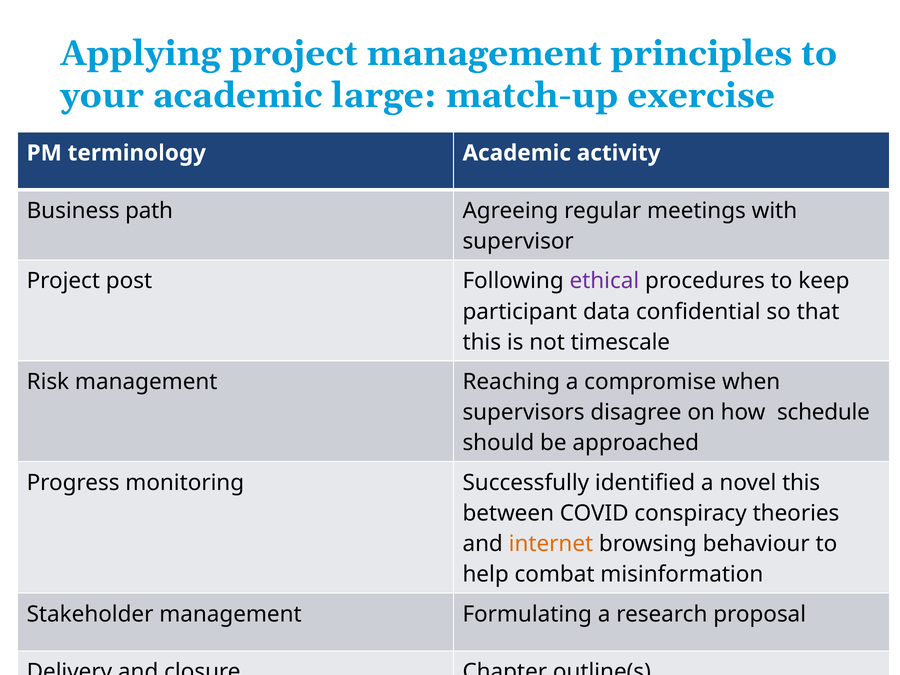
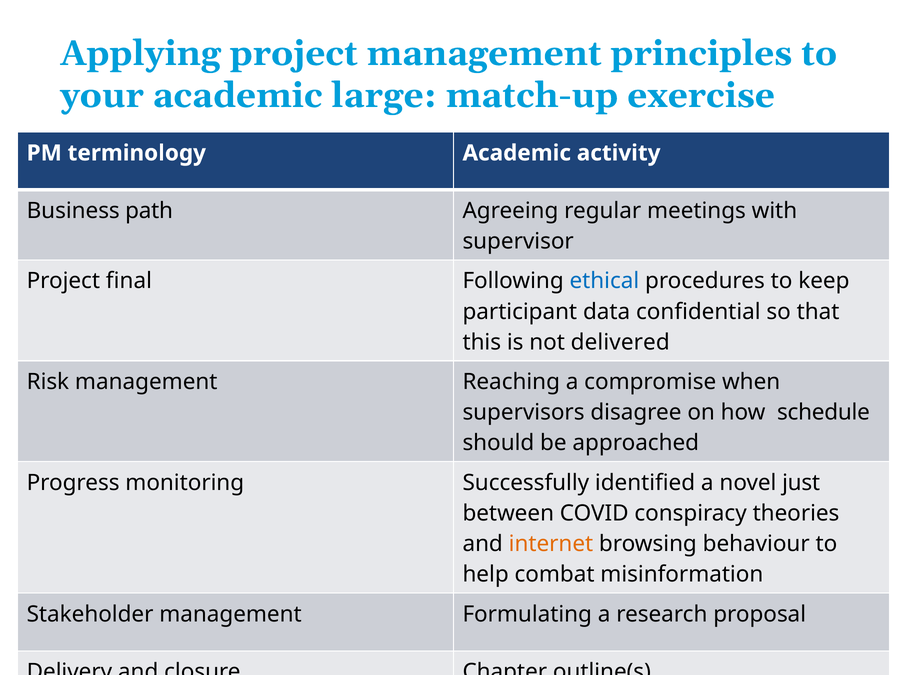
post: post -> final
ethical colour: purple -> blue
timescale: timescale -> delivered
novel this: this -> just
